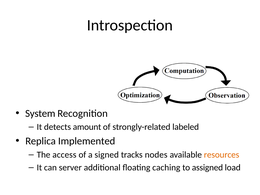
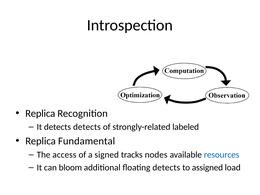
System at (40, 113): System -> Replica
detects amount: amount -> detects
Implemented: Implemented -> Fundamental
resources colour: orange -> blue
server: server -> bloom
floating caching: caching -> detects
